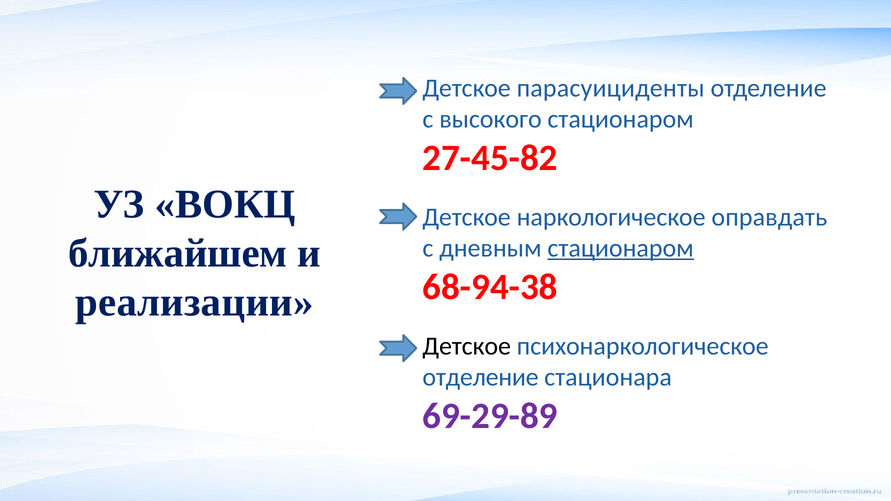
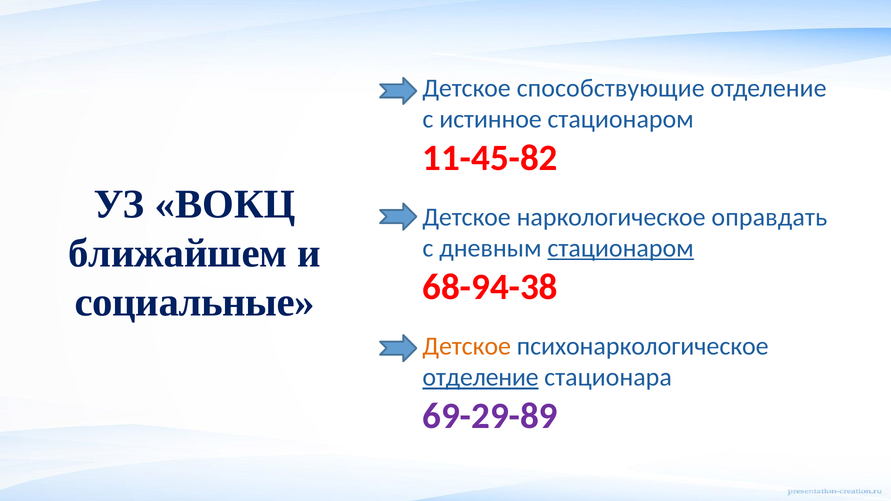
парасуициденты: парасуициденты -> способствующие
высокого: высокого -> истинное
27-45-82: 27-45-82 -> 11-45-82
реализации: реализации -> социальные
Детское at (467, 346) colour: black -> orange
отделение at (481, 377) underline: none -> present
